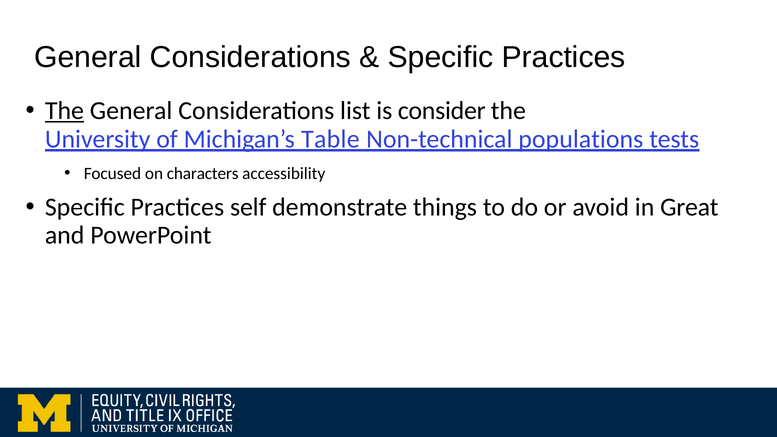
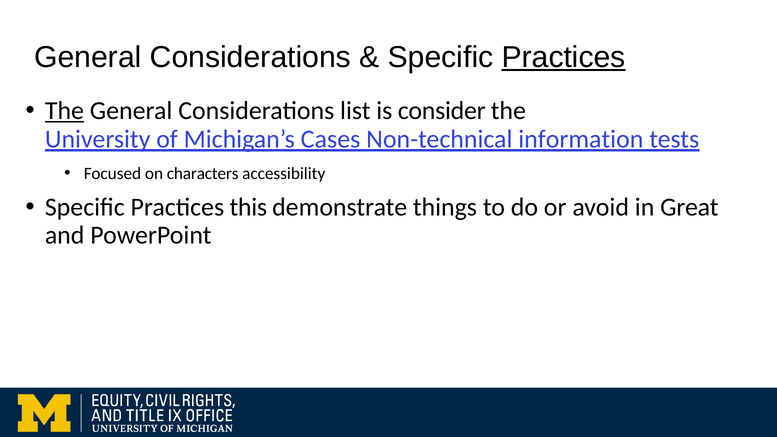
Practices at (564, 57) underline: none -> present
Table: Table -> Cases
populations: populations -> information
self: self -> this
